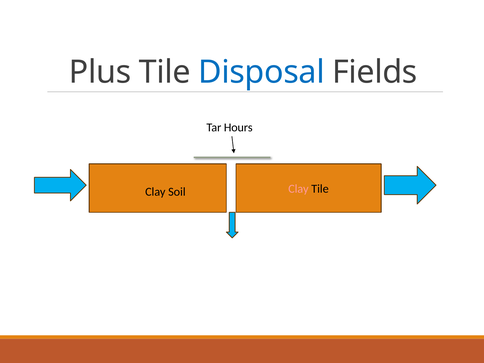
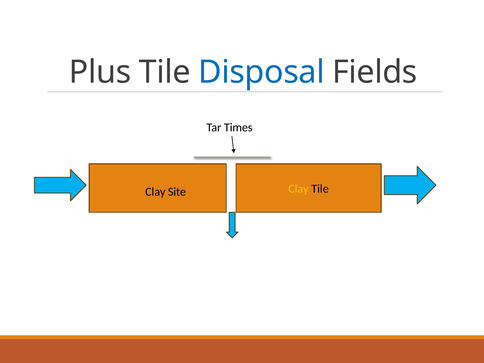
Hours: Hours -> Times
Clay at (298, 189) colour: pink -> yellow
Soil: Soil -> Site
